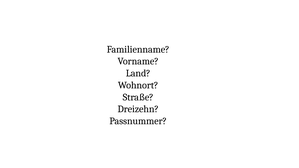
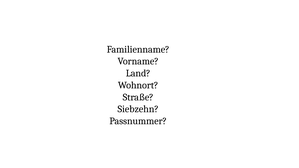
Dreizehn: Dreizehn -> Siebzehn
